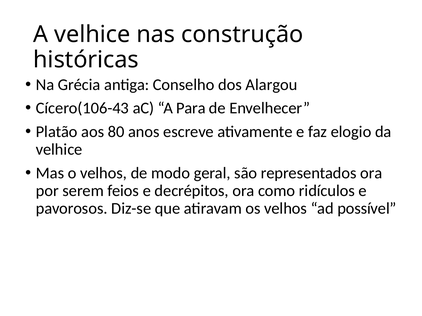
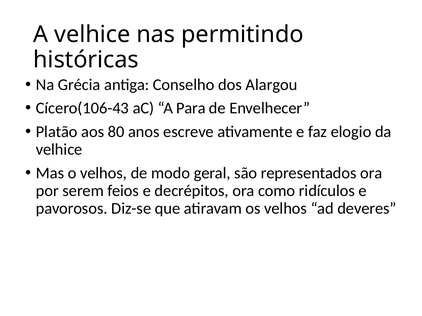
construção: construção -> permitindo
possível: possível -> deveres
